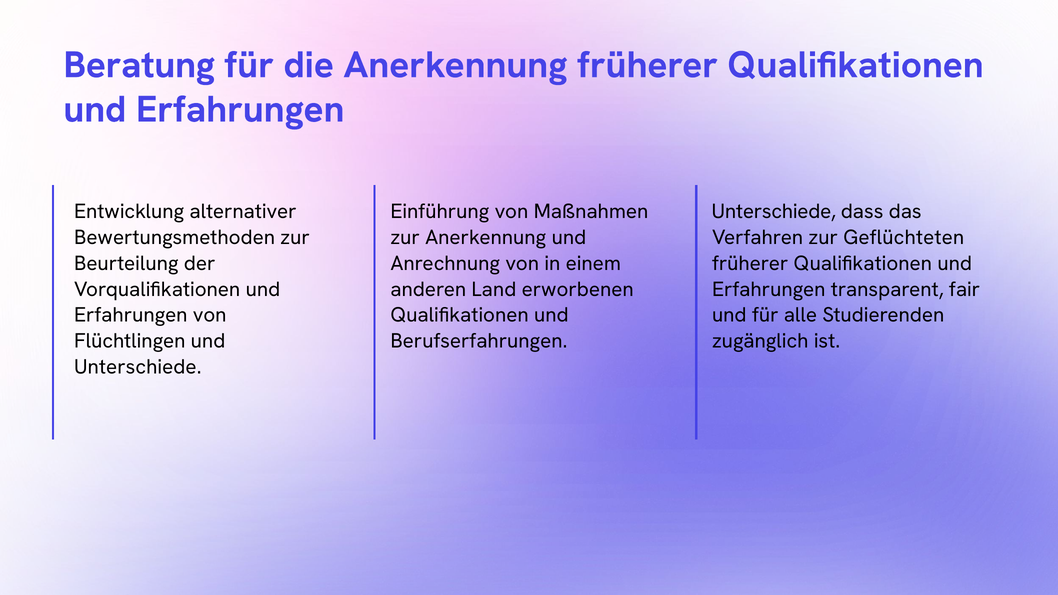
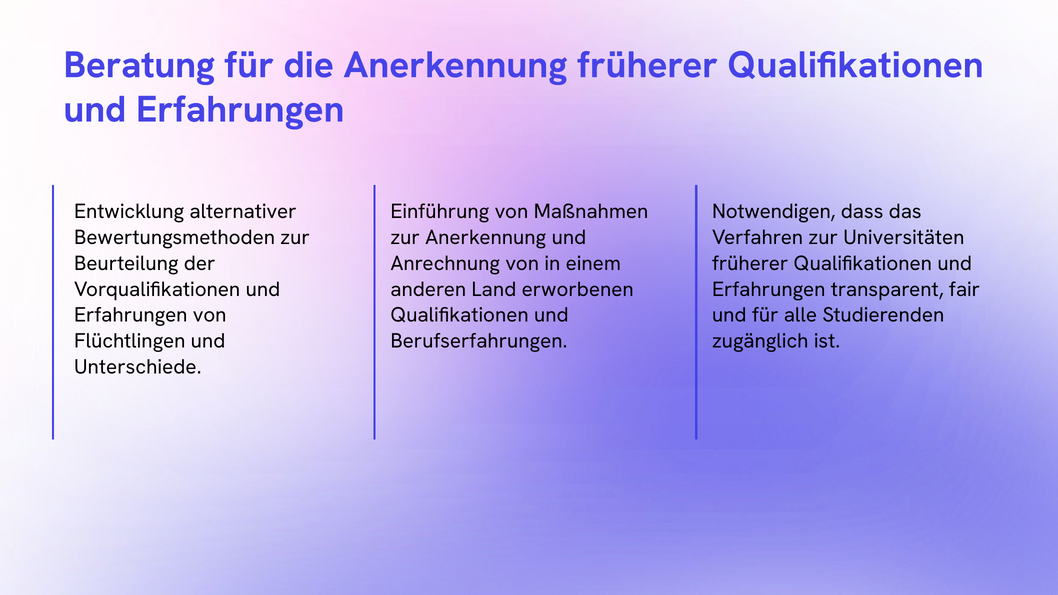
Unterschiede at (774, 212): Unterschiede -> Notwendigen
Geflüchteten: Geflüchteten -> Universitäten
